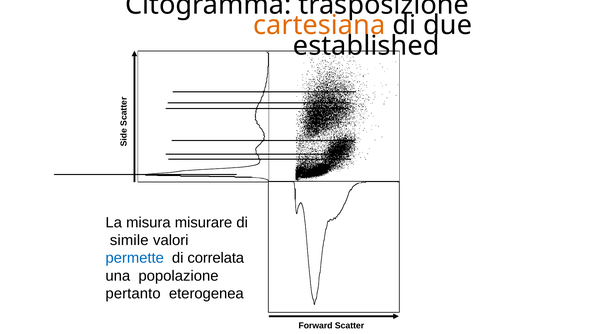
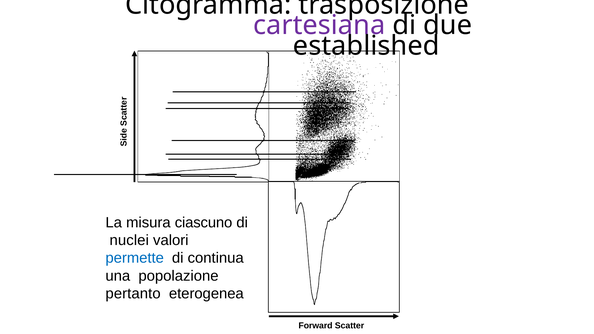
cartesiana colour: orange -> purple
misurare: misurare -> ciascuno
simile: simile -> nuclei
correlata: correlata -> continua
